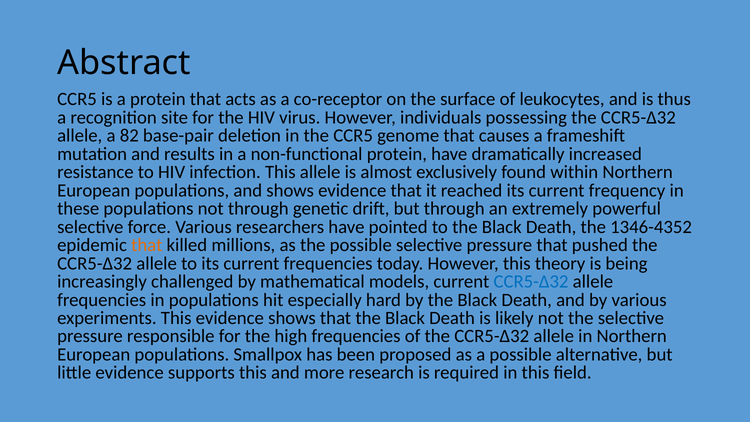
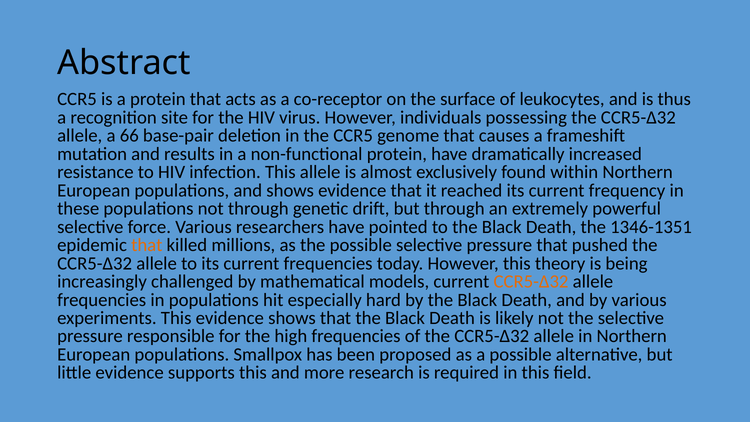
82: 82 -> 66
1346-4352: 1346-4352 -> 1346-1351
CCR5-Δ32 at (531, 282) colour: blue -> orange
